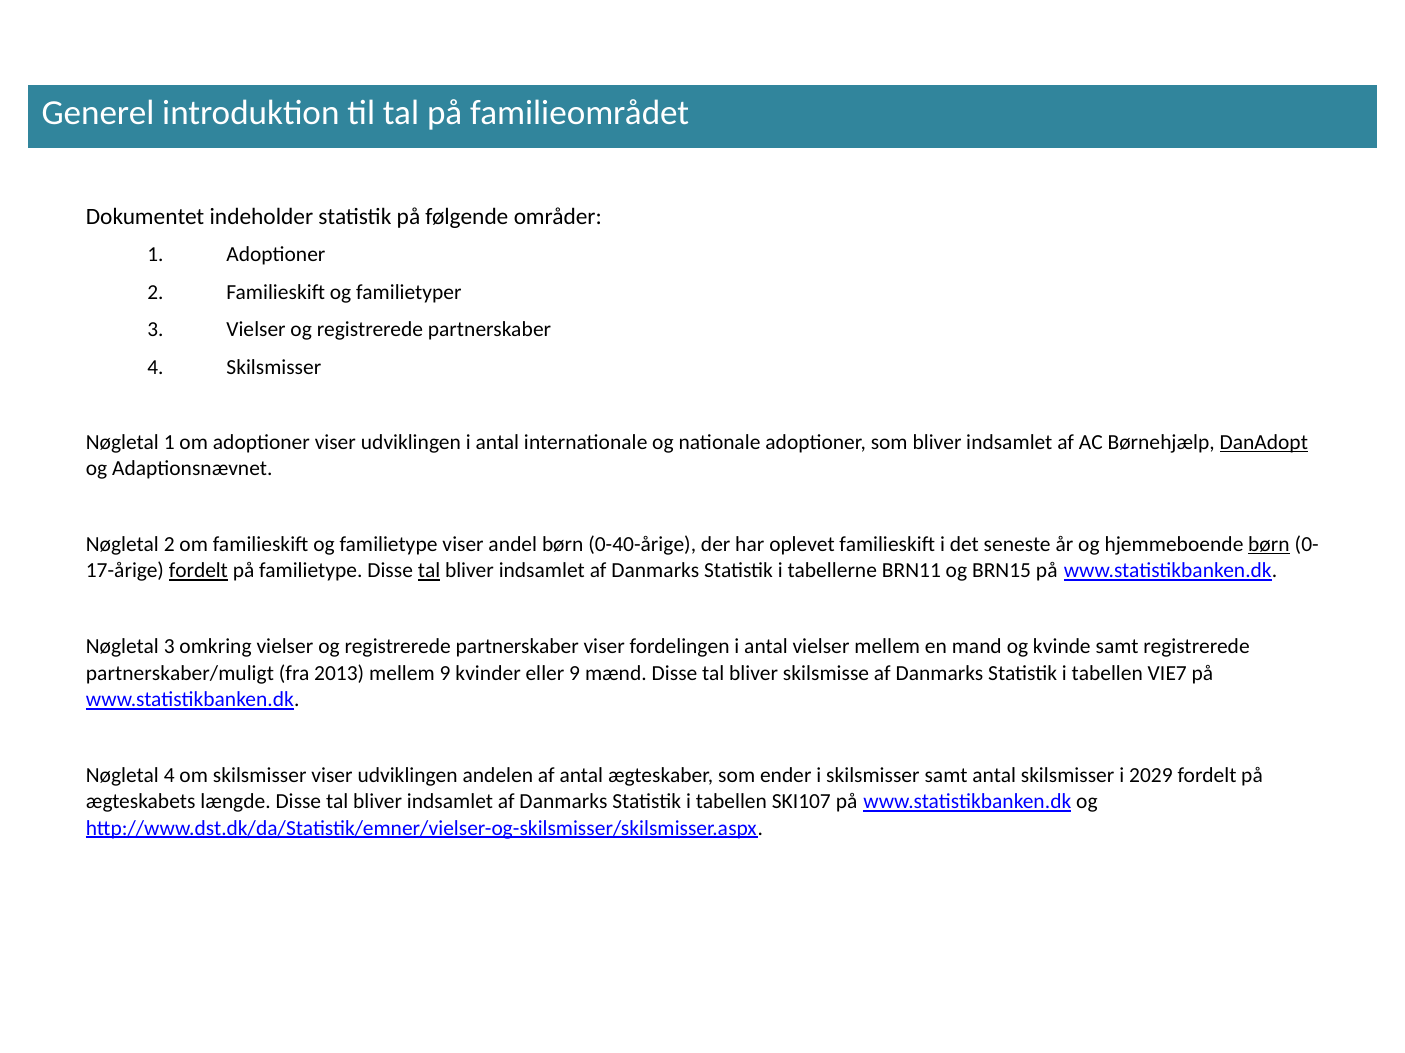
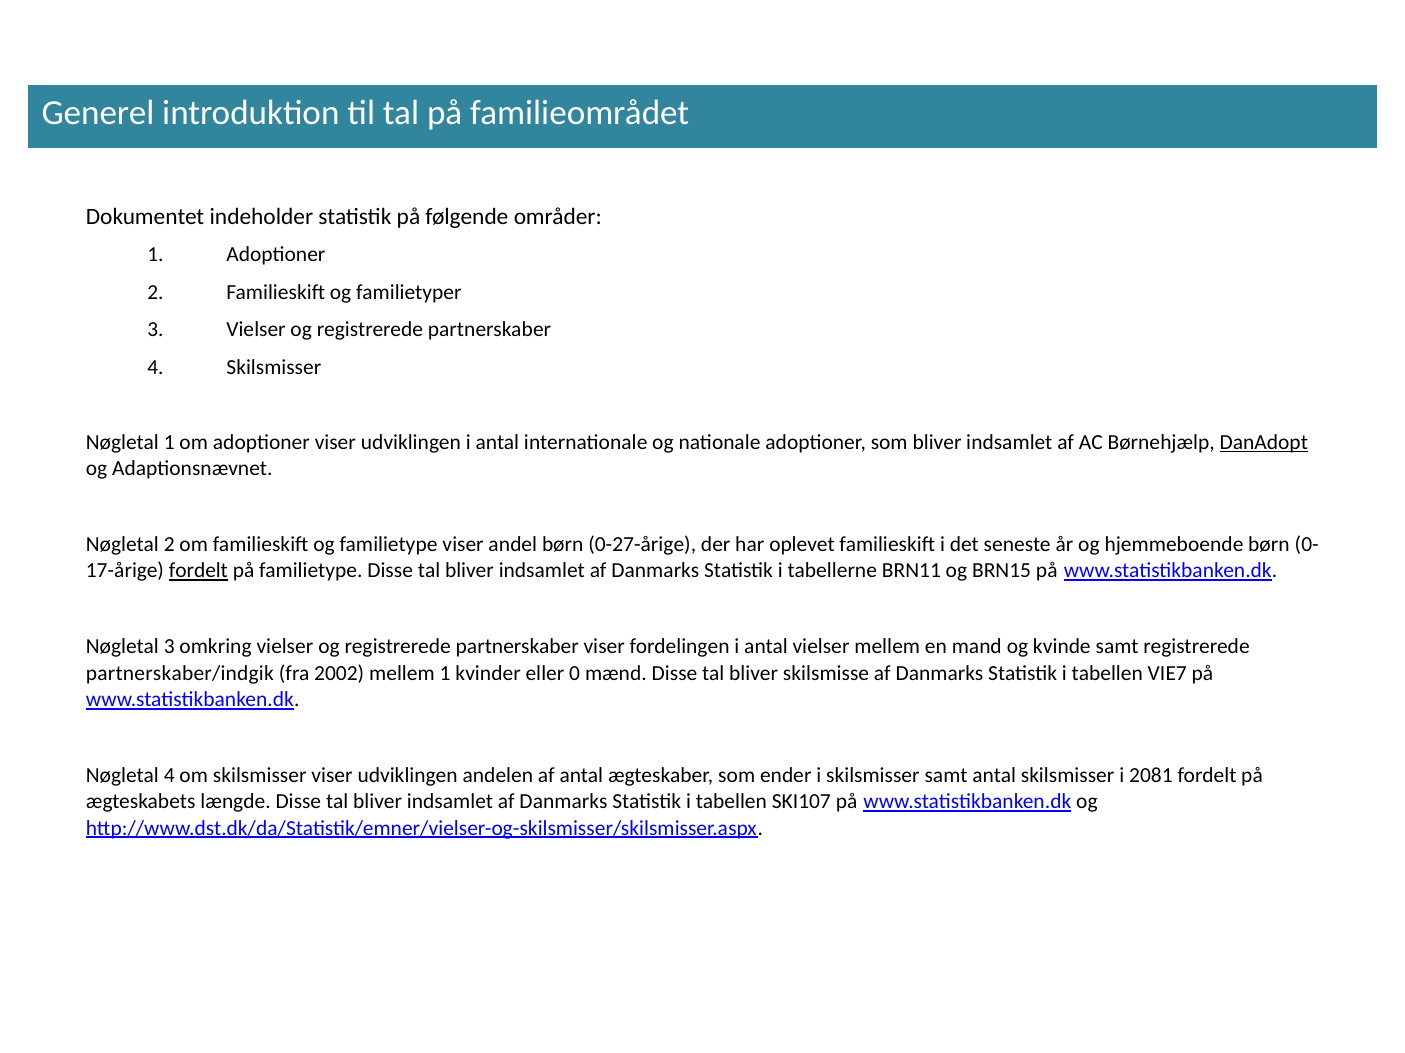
0-40-årige: 0-40-årige -> 0-27-årige
børn at (1269, 545) underline: present -> none
tal at (429, 571) underline: present -> none
partnerskaber/muligt: partnerskaber/muligt -> partnerskaber/indgik
2013: 2013 -> 2002
mellem 9: 9 -> 1
eller 9: 9 -> 0
2029: 2029 -> 2081
